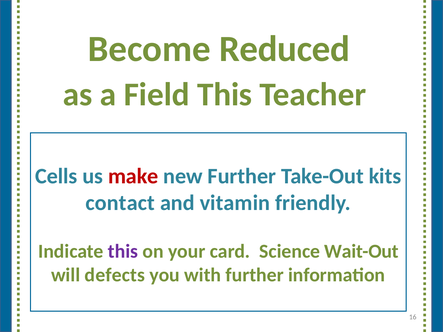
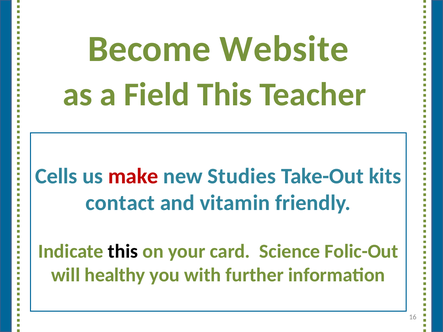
Reduced: Reduced -> Website
new Further: Further -> Studies
this at (123, 252) colour: purple -> black
Wait-Out: Wait-Out -> Folic-Out
defects: defects -> healthy
